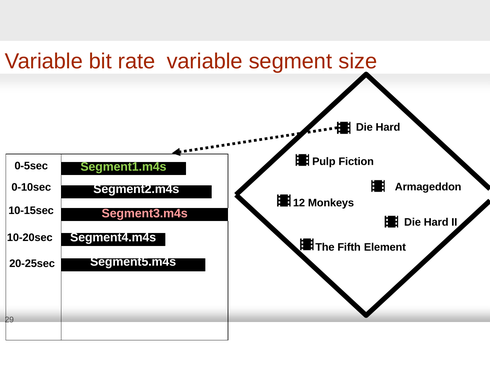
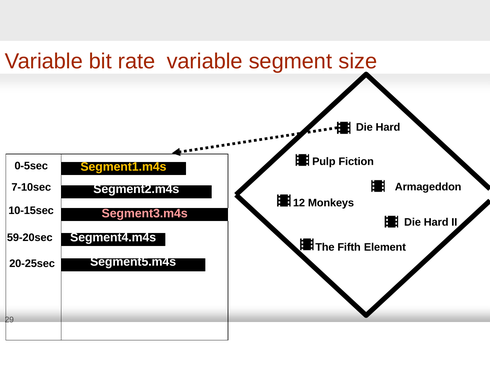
Segment1.m4s colour: light green -> yellow
0-10sec: 0-10sec -> 7-10sec
10-20sec: 10-20sec -> 59-20sec
